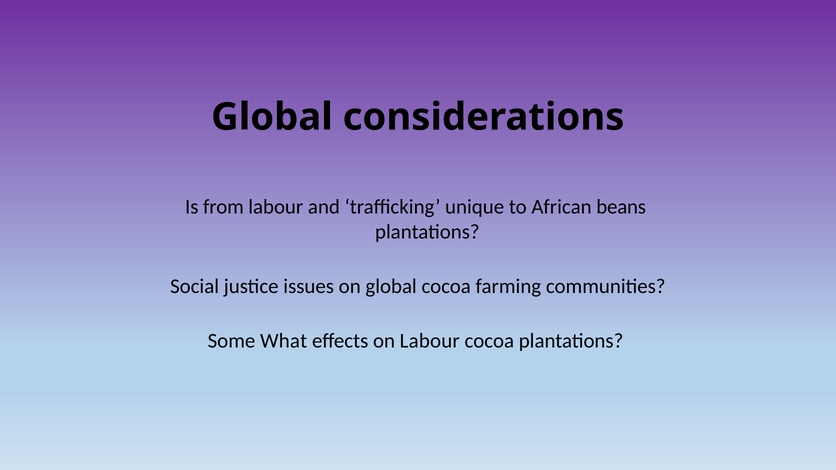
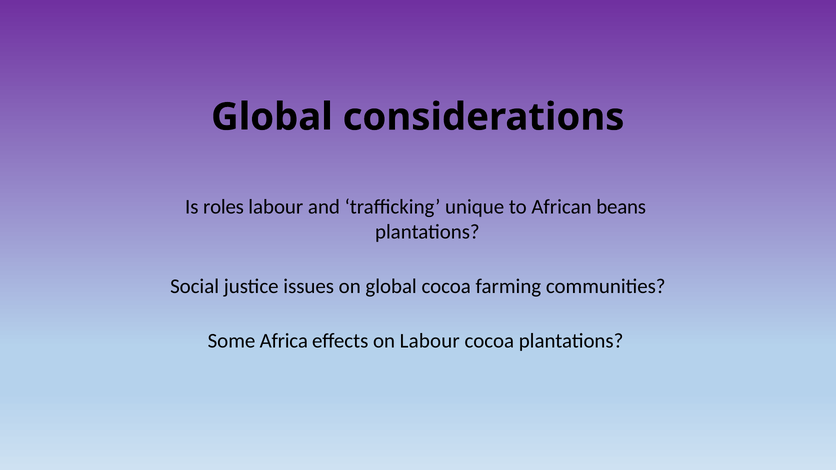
from: from -> roles
What: What -> Africa
